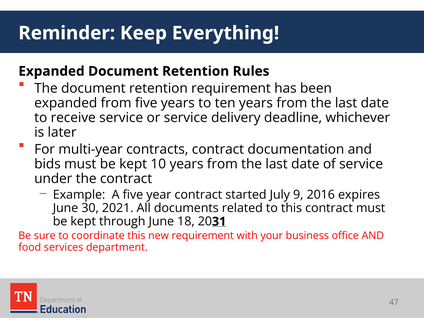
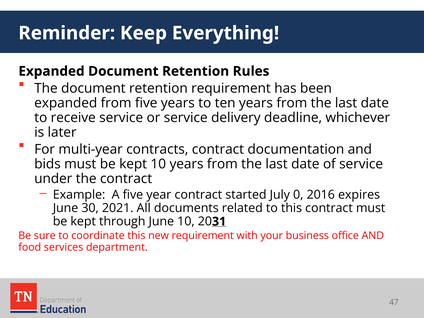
9: 9 -> 0
June 18: 18 -> 10
